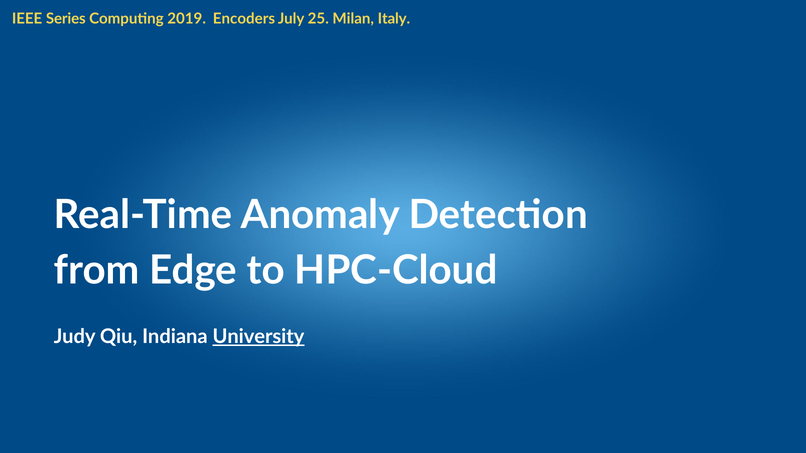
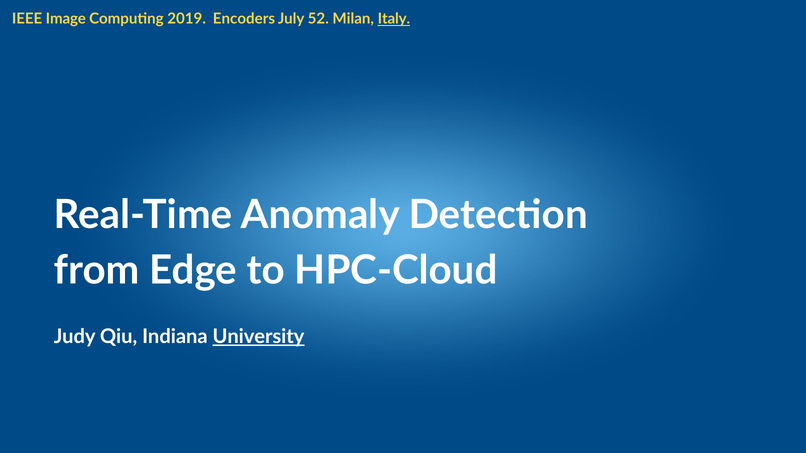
Series: Series -> Image
25: 25 -> 52
Italy underline: none -> present
